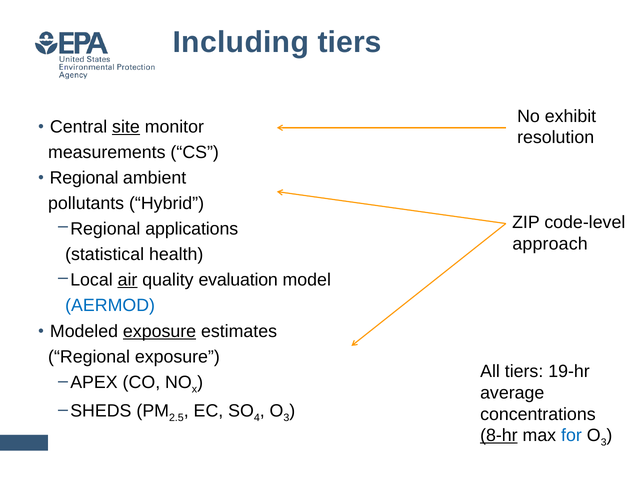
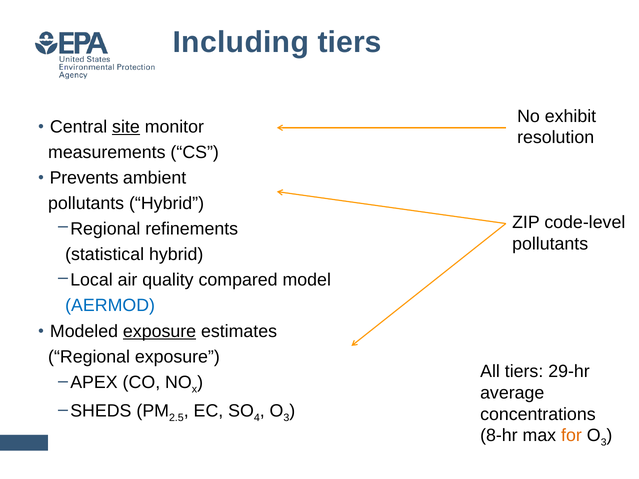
Regional at (84, 178): Regional -> Prevents
applications: applications -> refinements
approach at (550, 244): approach -> pollutants
statistical health: health -> hybrid
air underline: present -> none
evaluation: evaluation -> compared
19-hr: 19-hr -> 29-hr
8-hr underline: present -> none
for colour: blue -> orange
